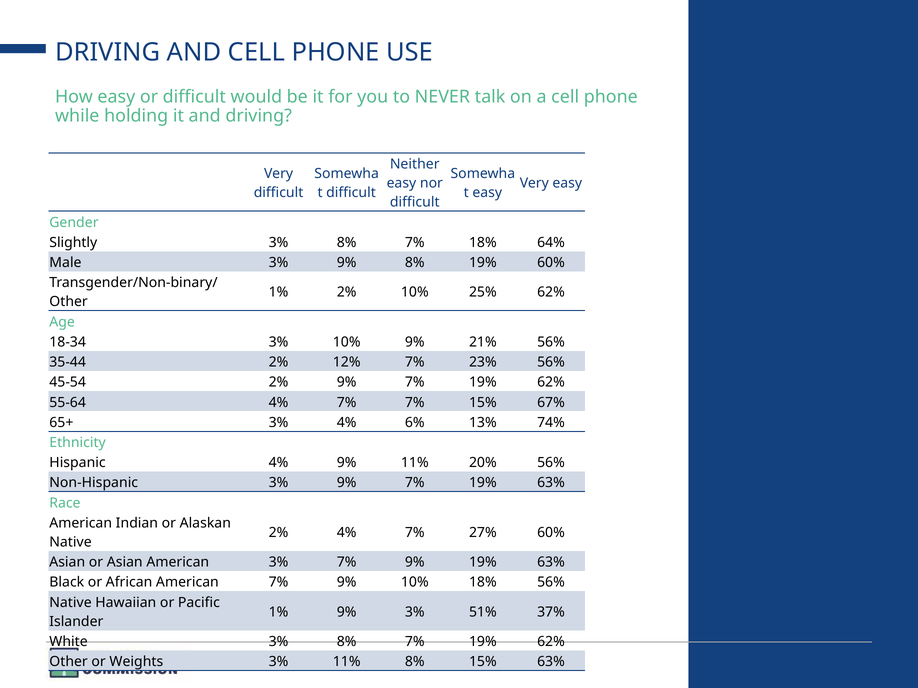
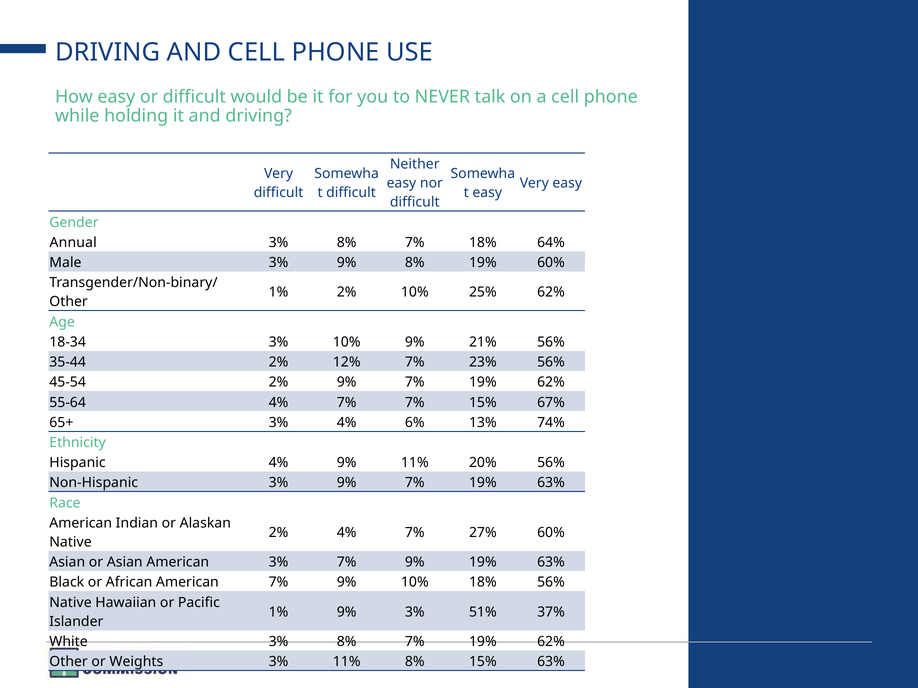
Slightly: Slightly -> Annual
